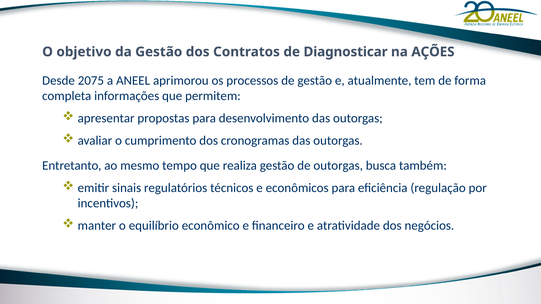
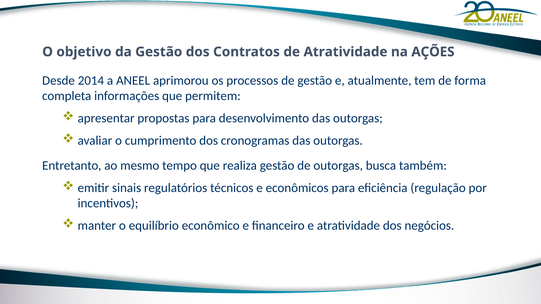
de Diagnosticar: Diagnosticar -> Atratividade
2075: 2075 -> 2014
